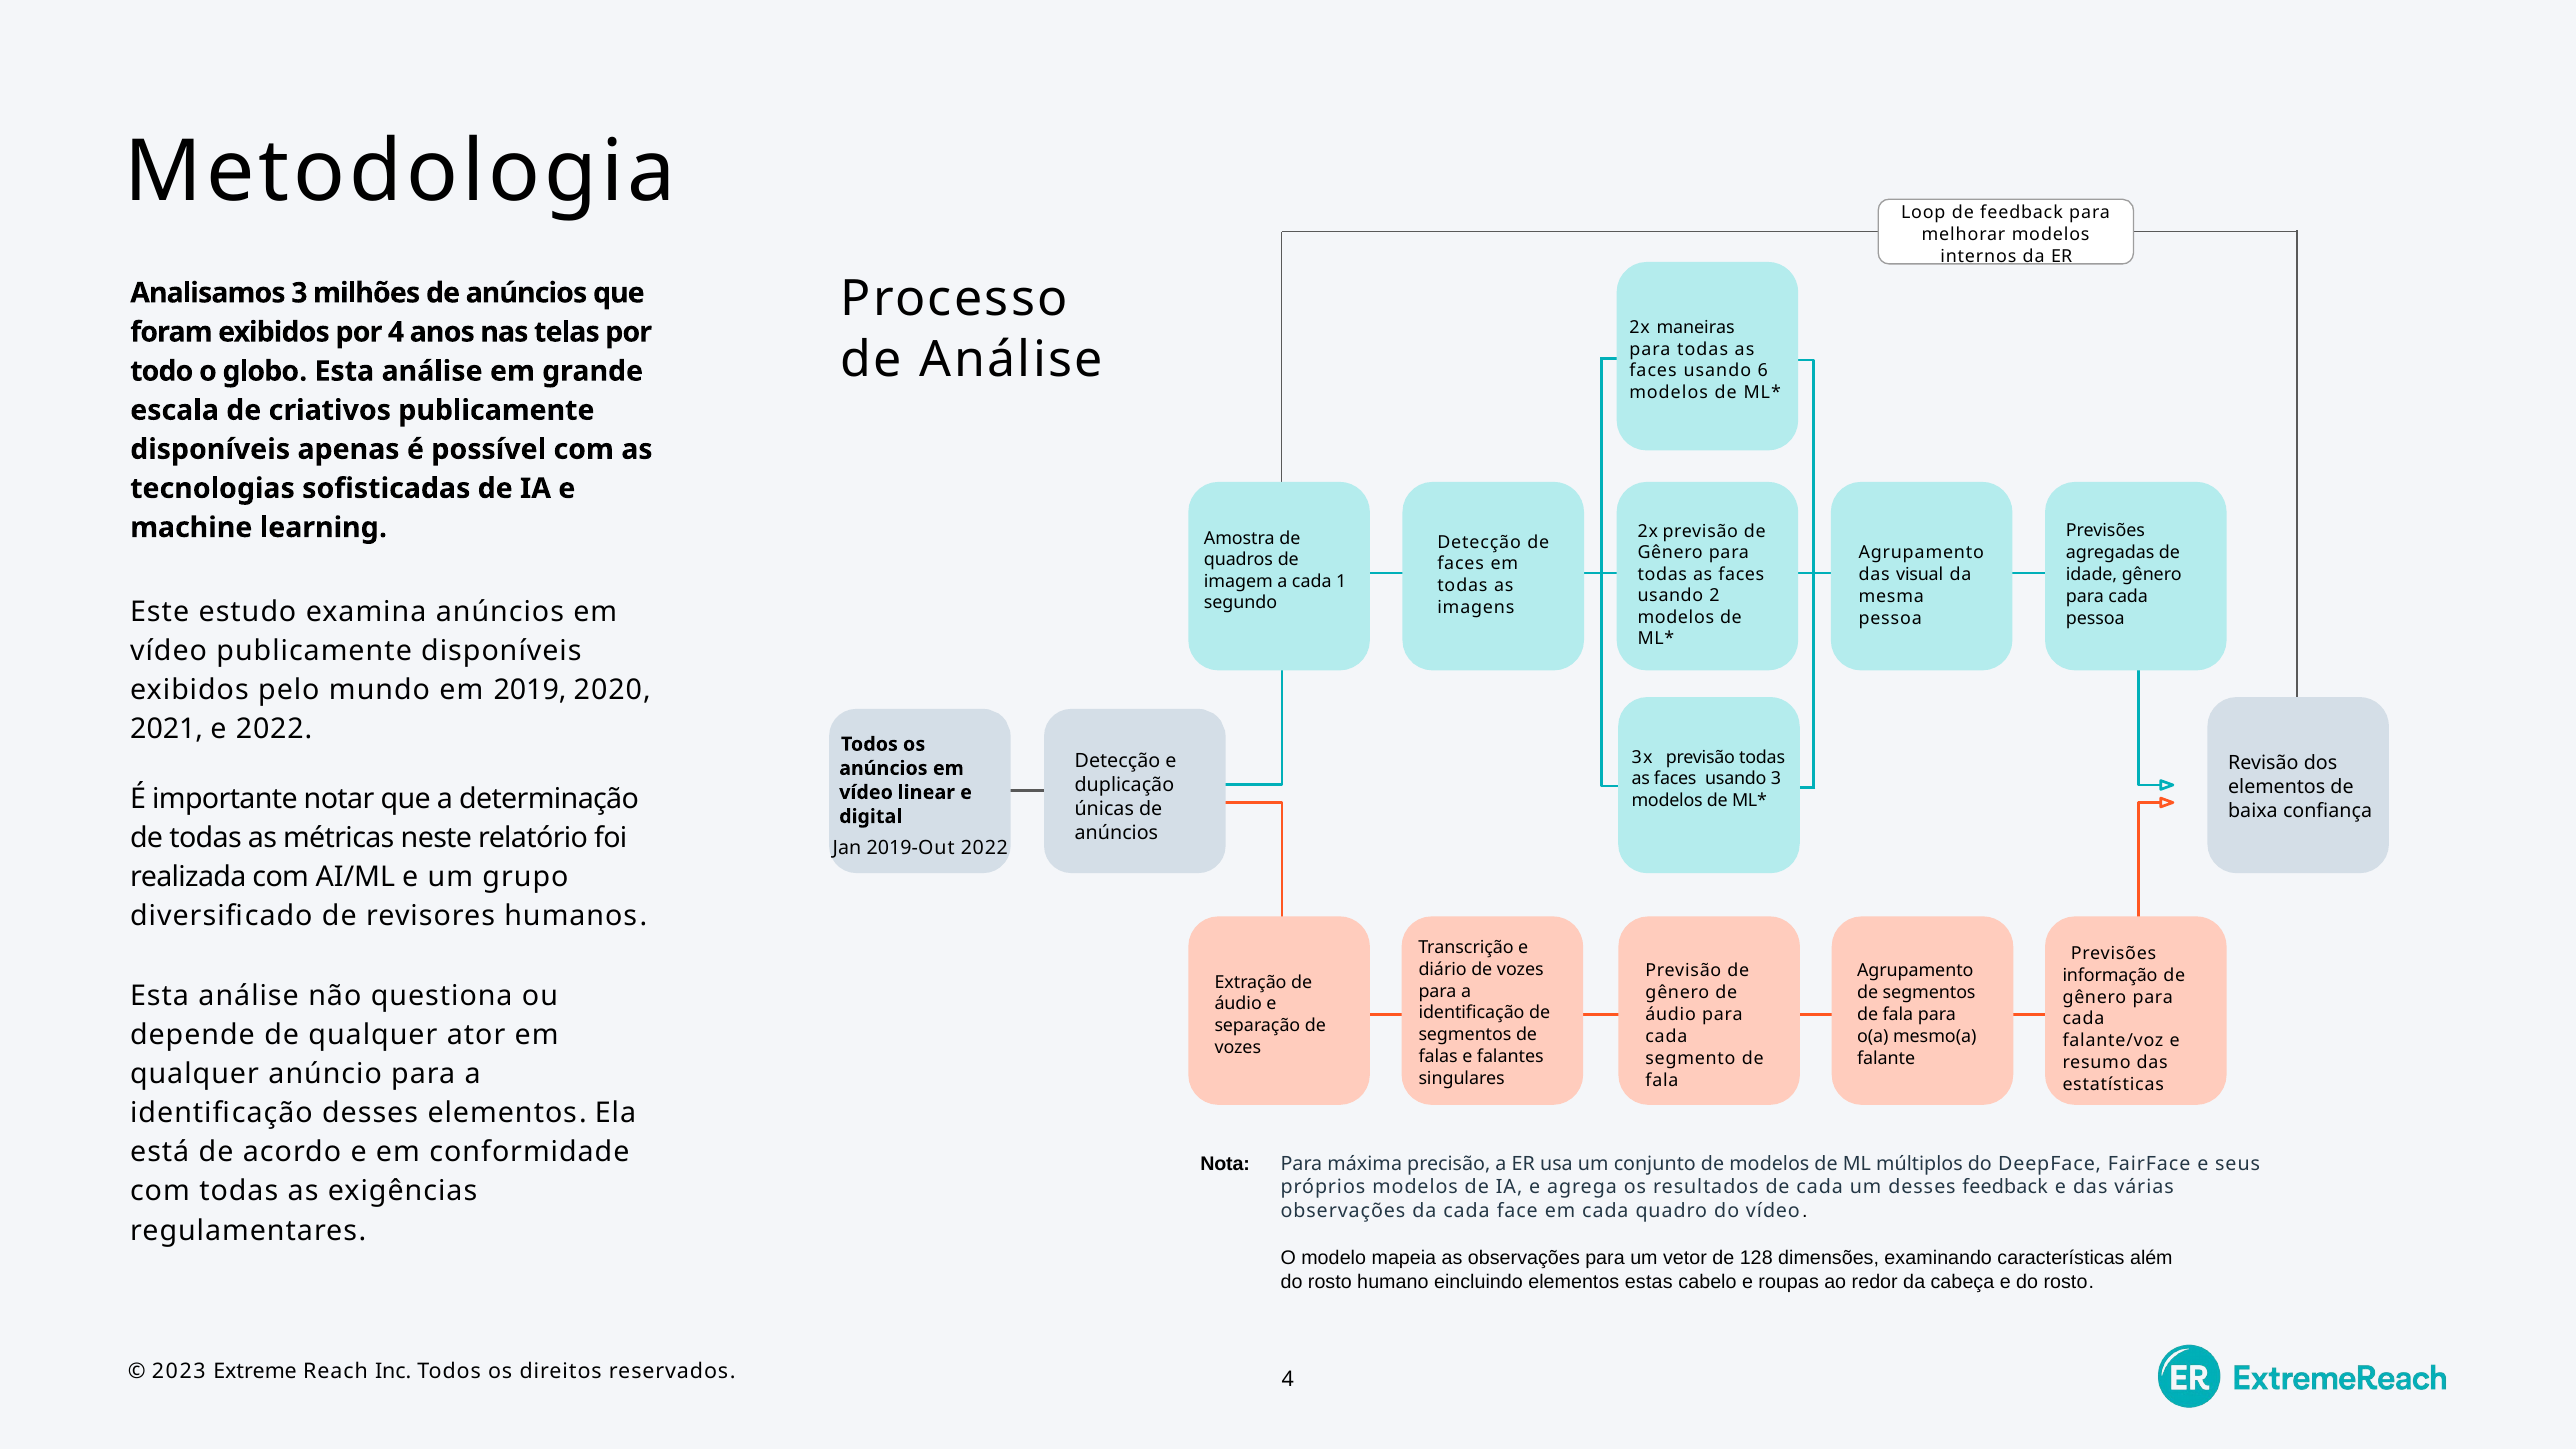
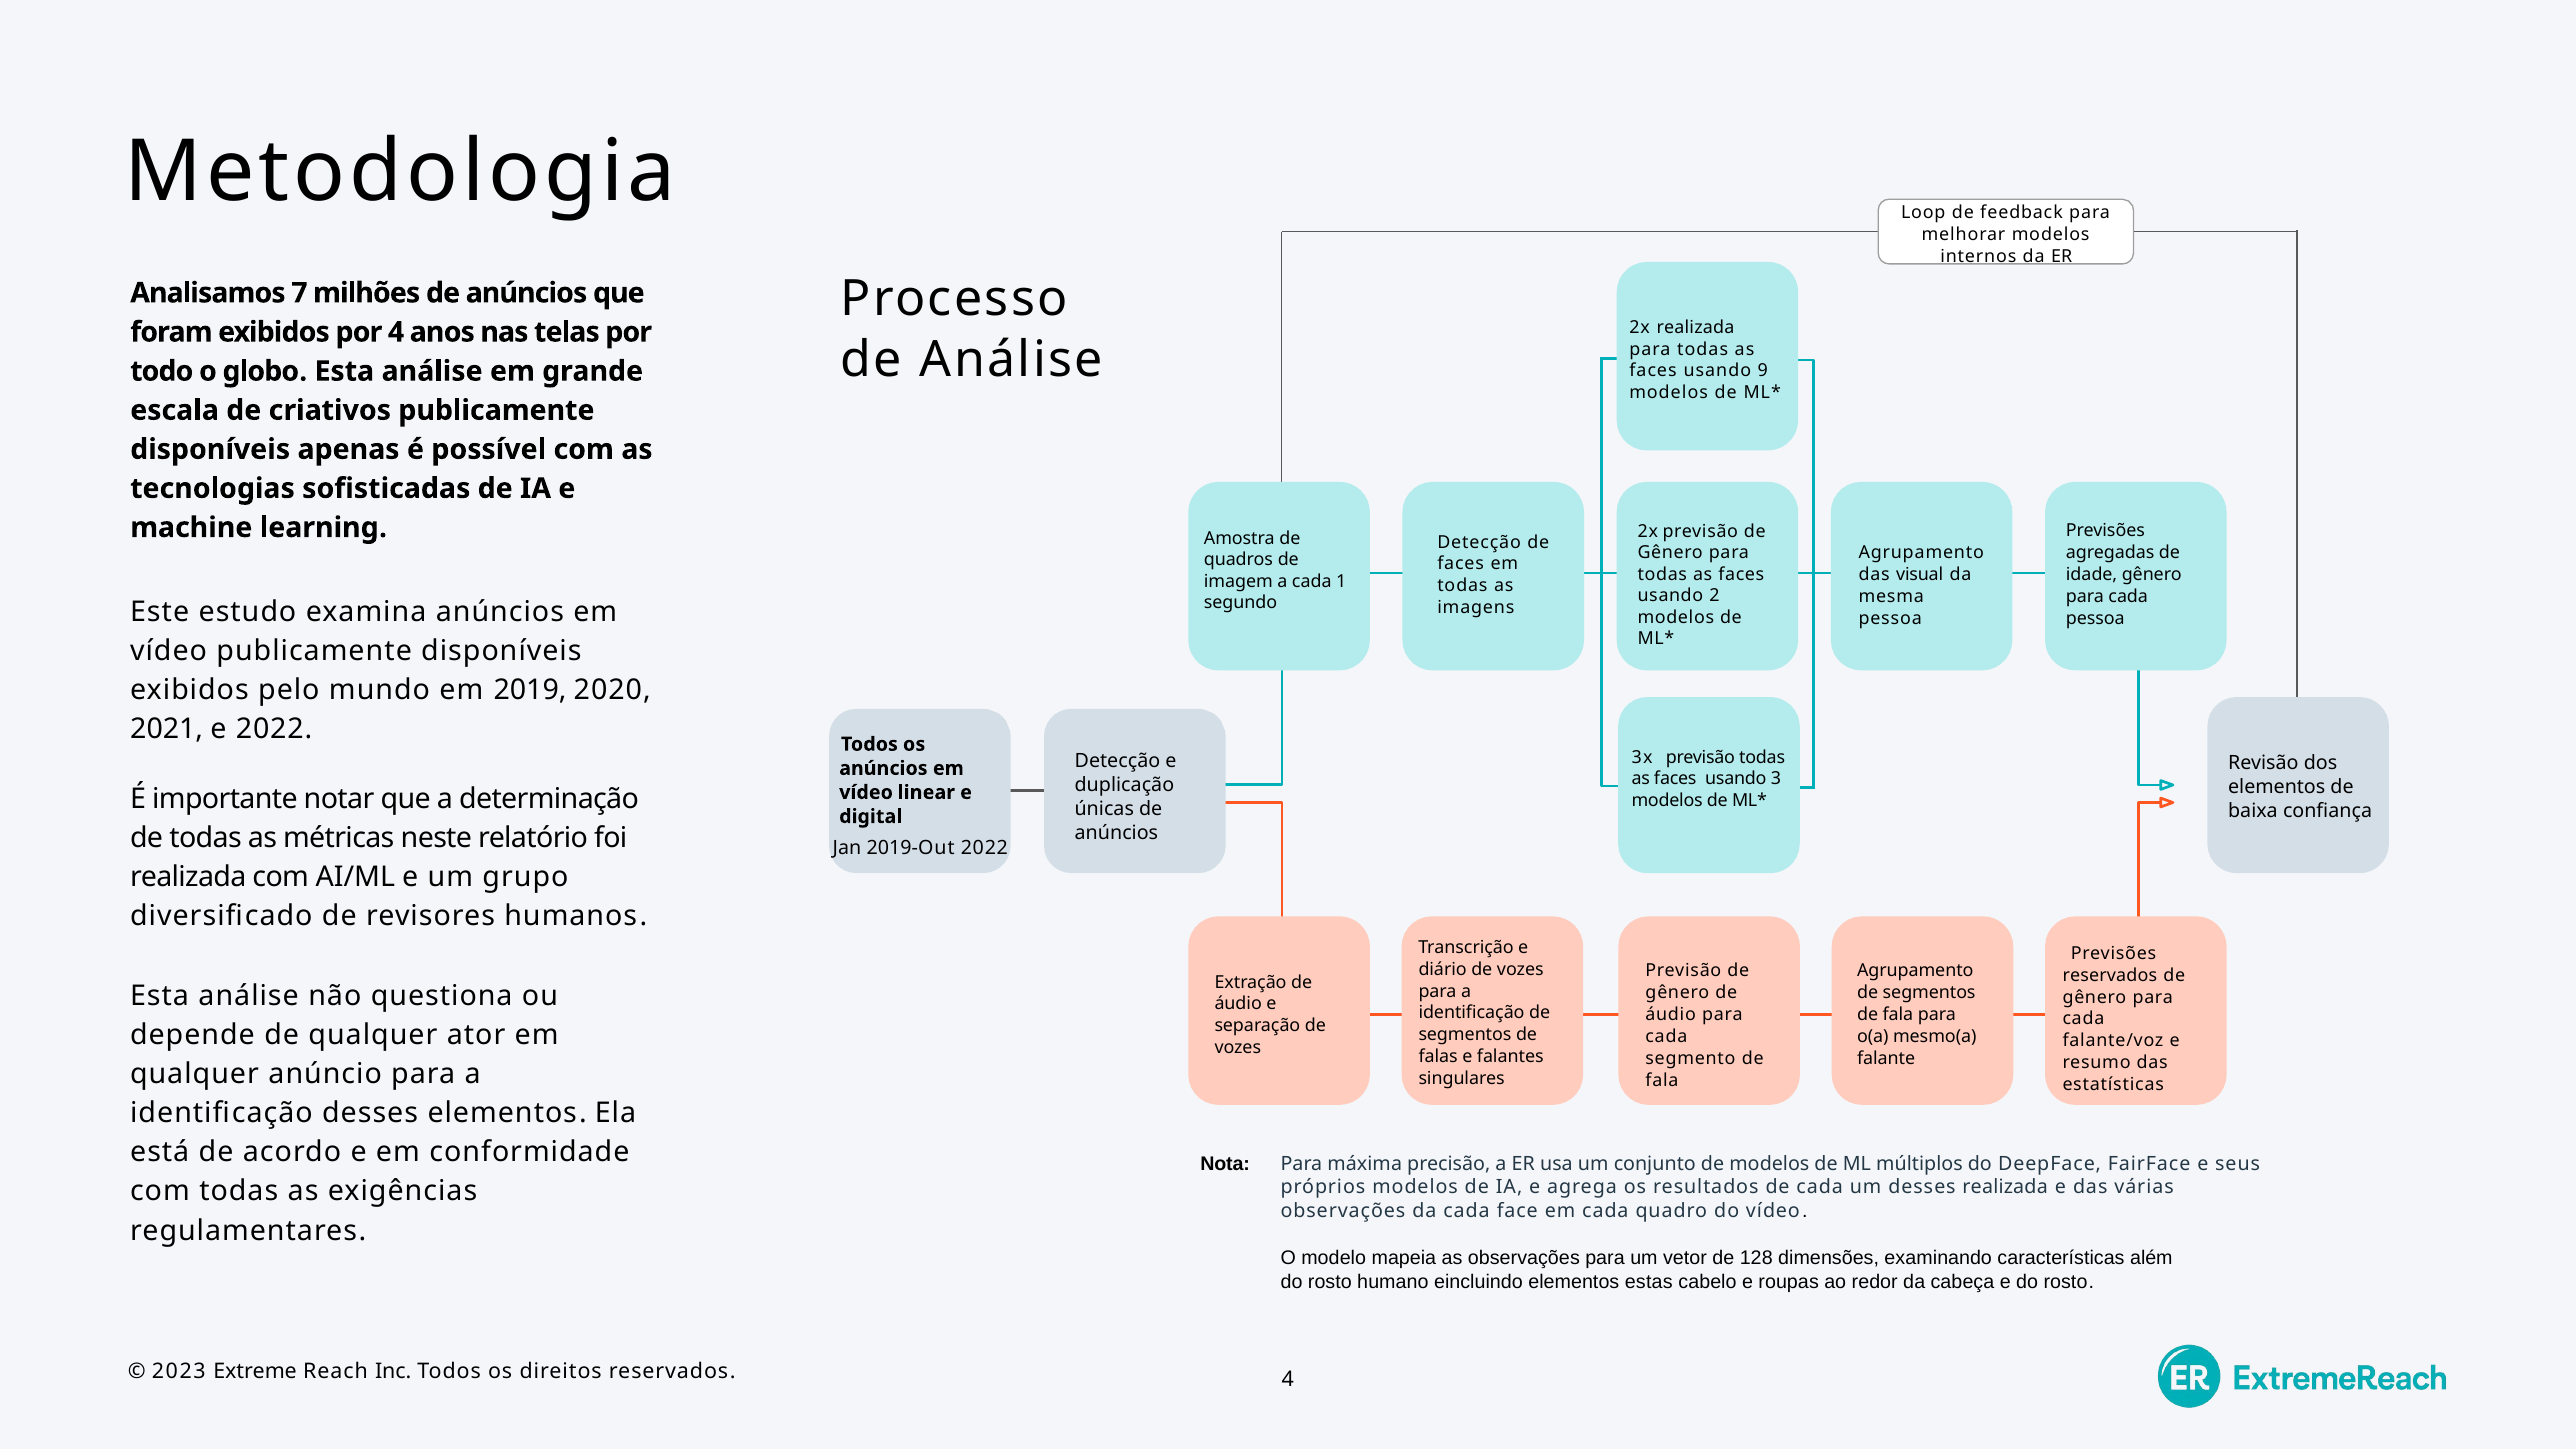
Analisamos 3: 3 -> 7
2x maneiras: maneiras -> realizada
6: 6 -> 9
informação at (2110, 975): informação -> reservados
desses feedback: feedback -> realizada
